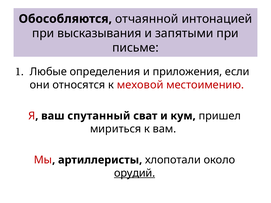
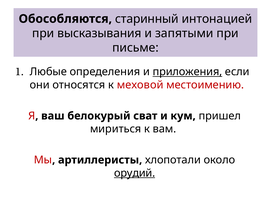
отчаянной: отчаянной -> старинный
приложения underline: none -> present
спутанный: спутанный -> белокурый
